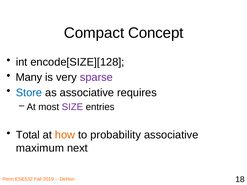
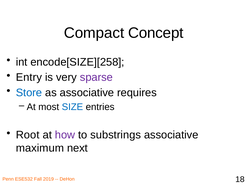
encode[SIZE][128: encode[SIZE][128 -> encode[SIZE][258
Many: Many -> Entry
SIZE colour: purple -> blue
Total: Total -> Root
how colour: orange -> purple
probability: probability -> substrings
